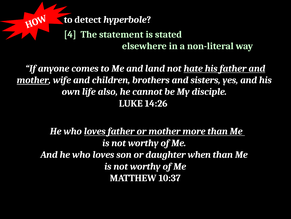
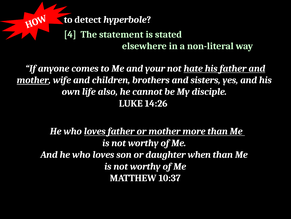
land: land -> your
